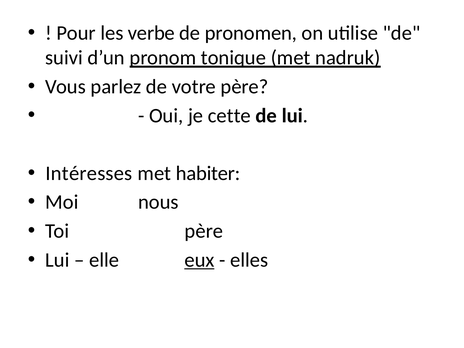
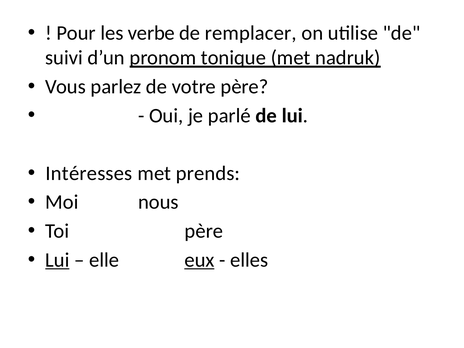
pronomen: pronomen -> remplacer
cette: cette -> parlé
habiter: habiter -> prends
Lui at (57, 260) underline: none -> present
